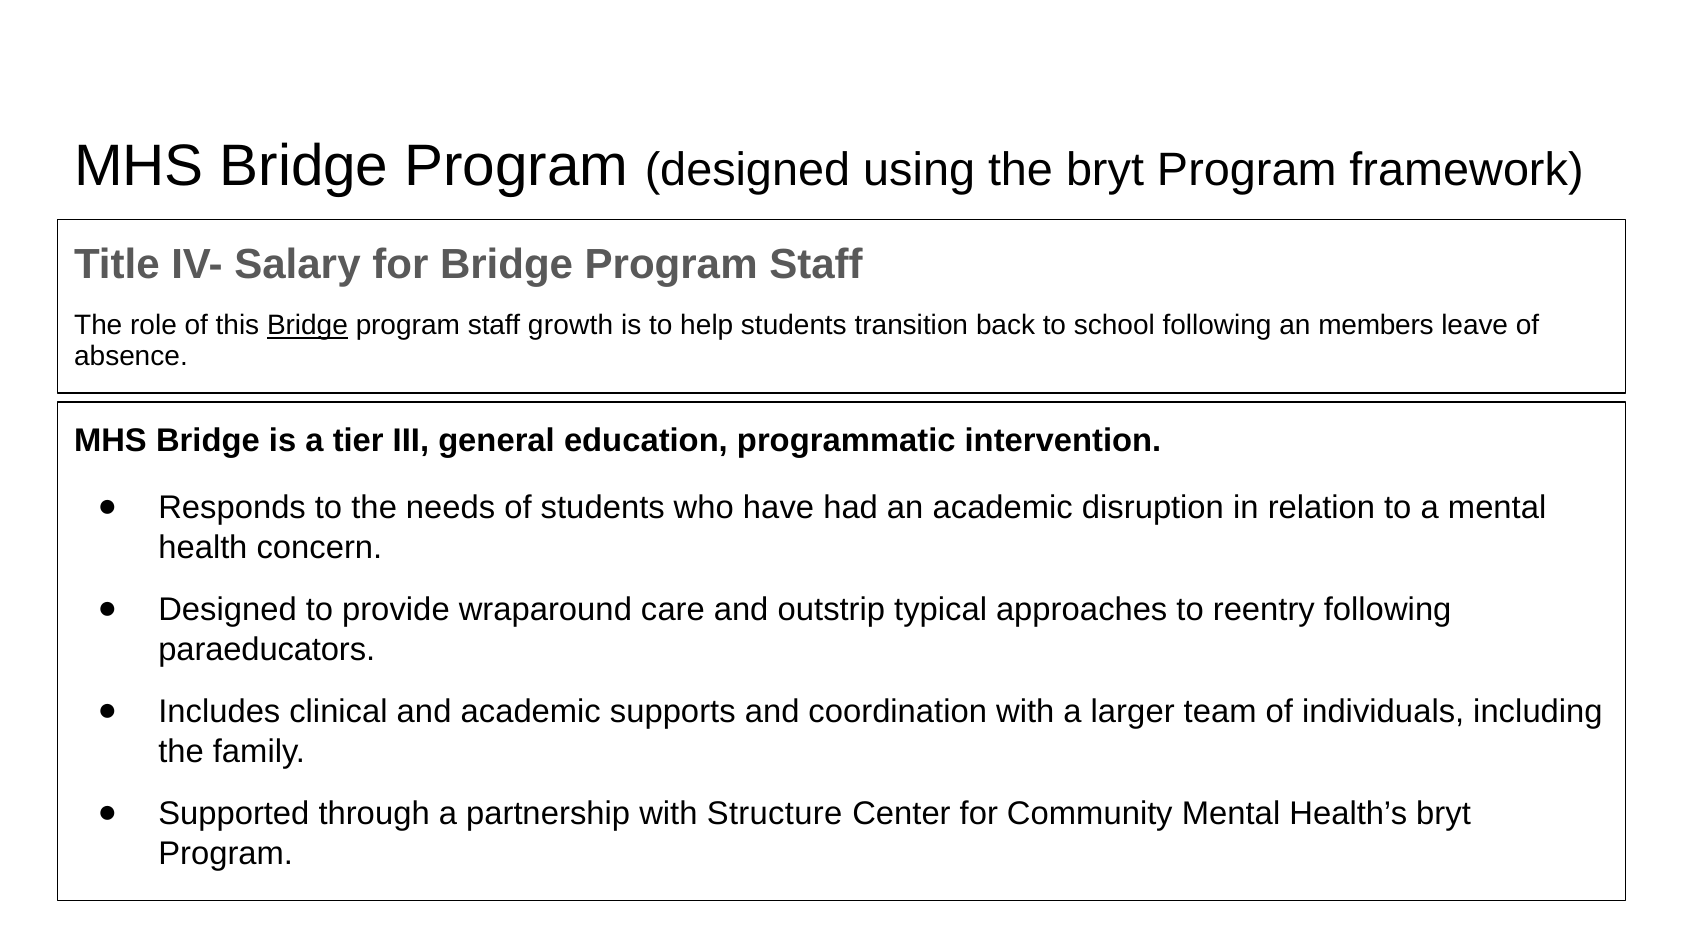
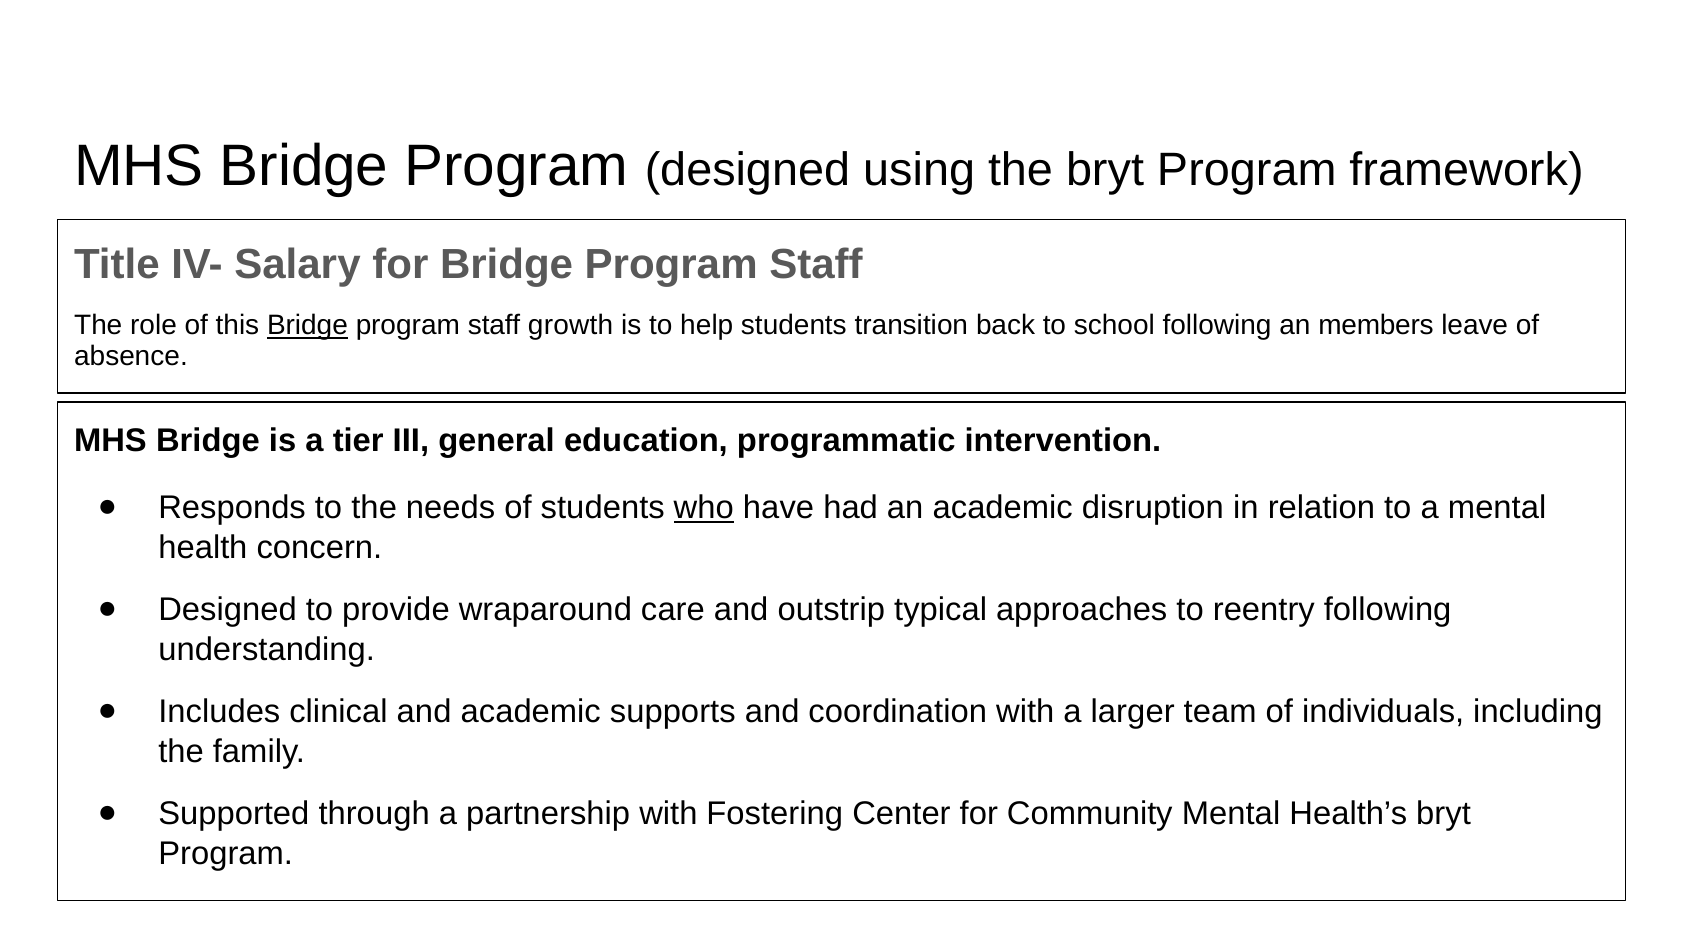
who underline: none -> present
paraeducators: paraeducators -> understanding
Structure: Structure -> Fostering
